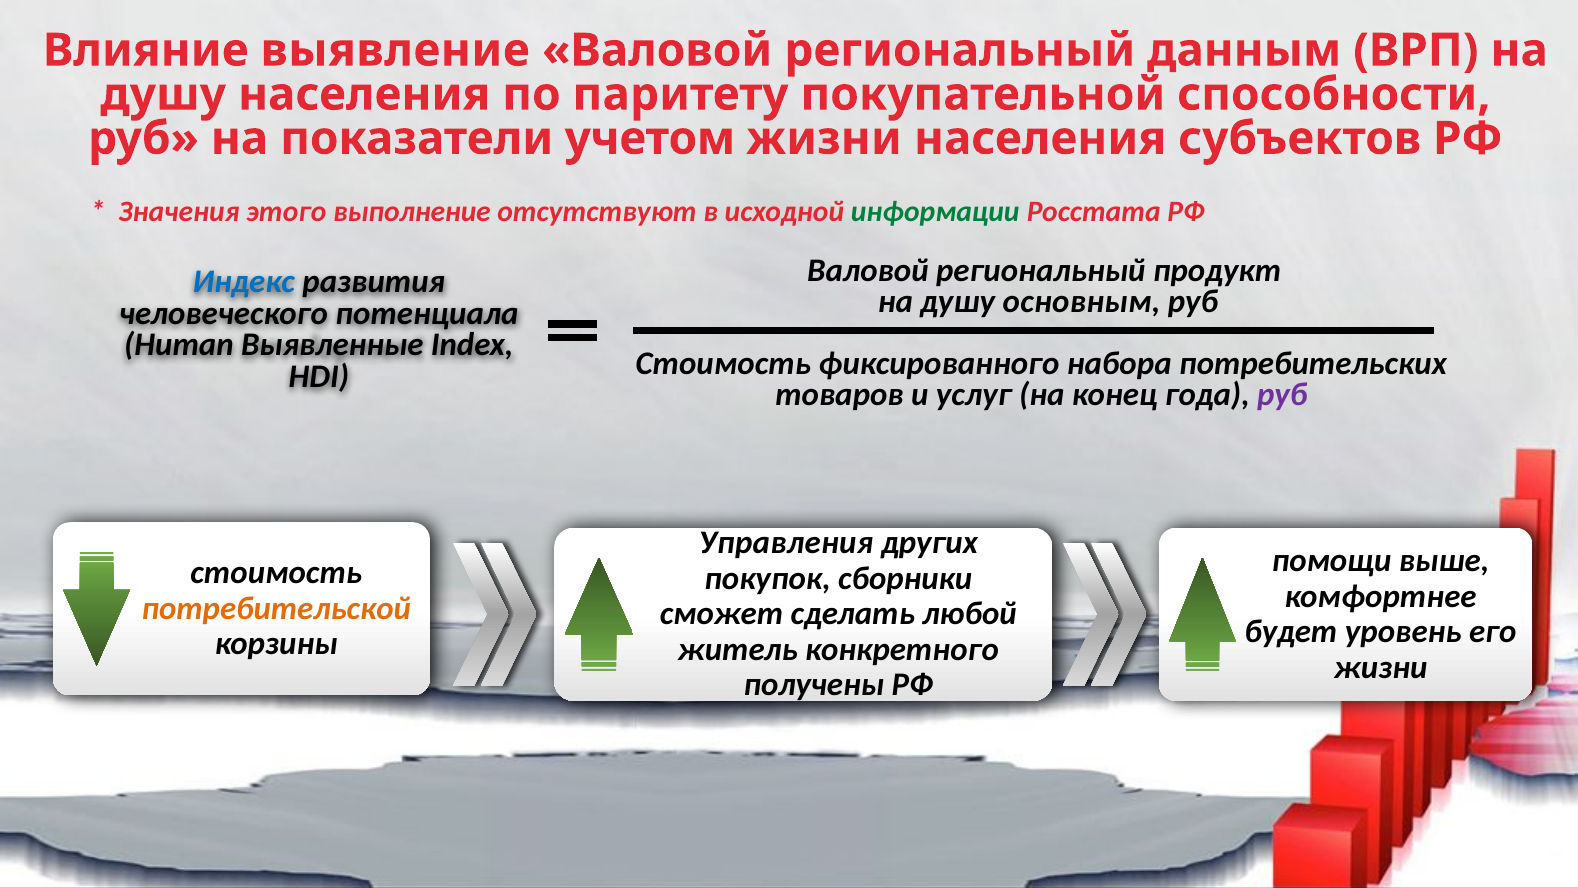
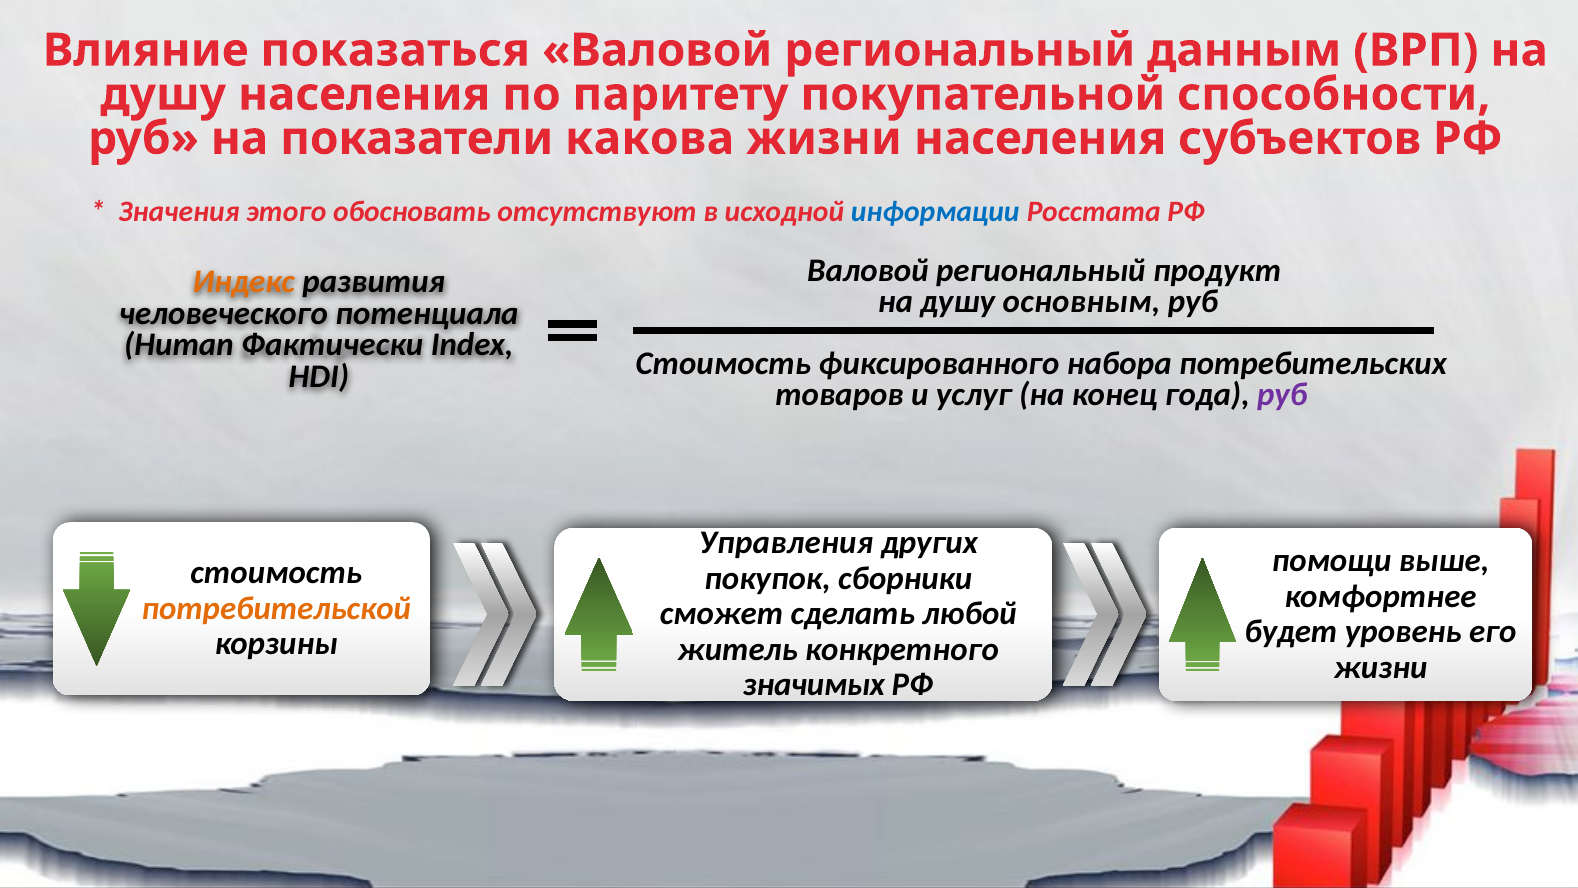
выявление: выявление -> показаться
учетом: учетом -> какова
выполнение: выполнение -> обосновать
информации colour: green -> blue
Индекс colour: blue -> orange
Выявленные: Выявленные -> Фактически
получены: получены -> значимых
